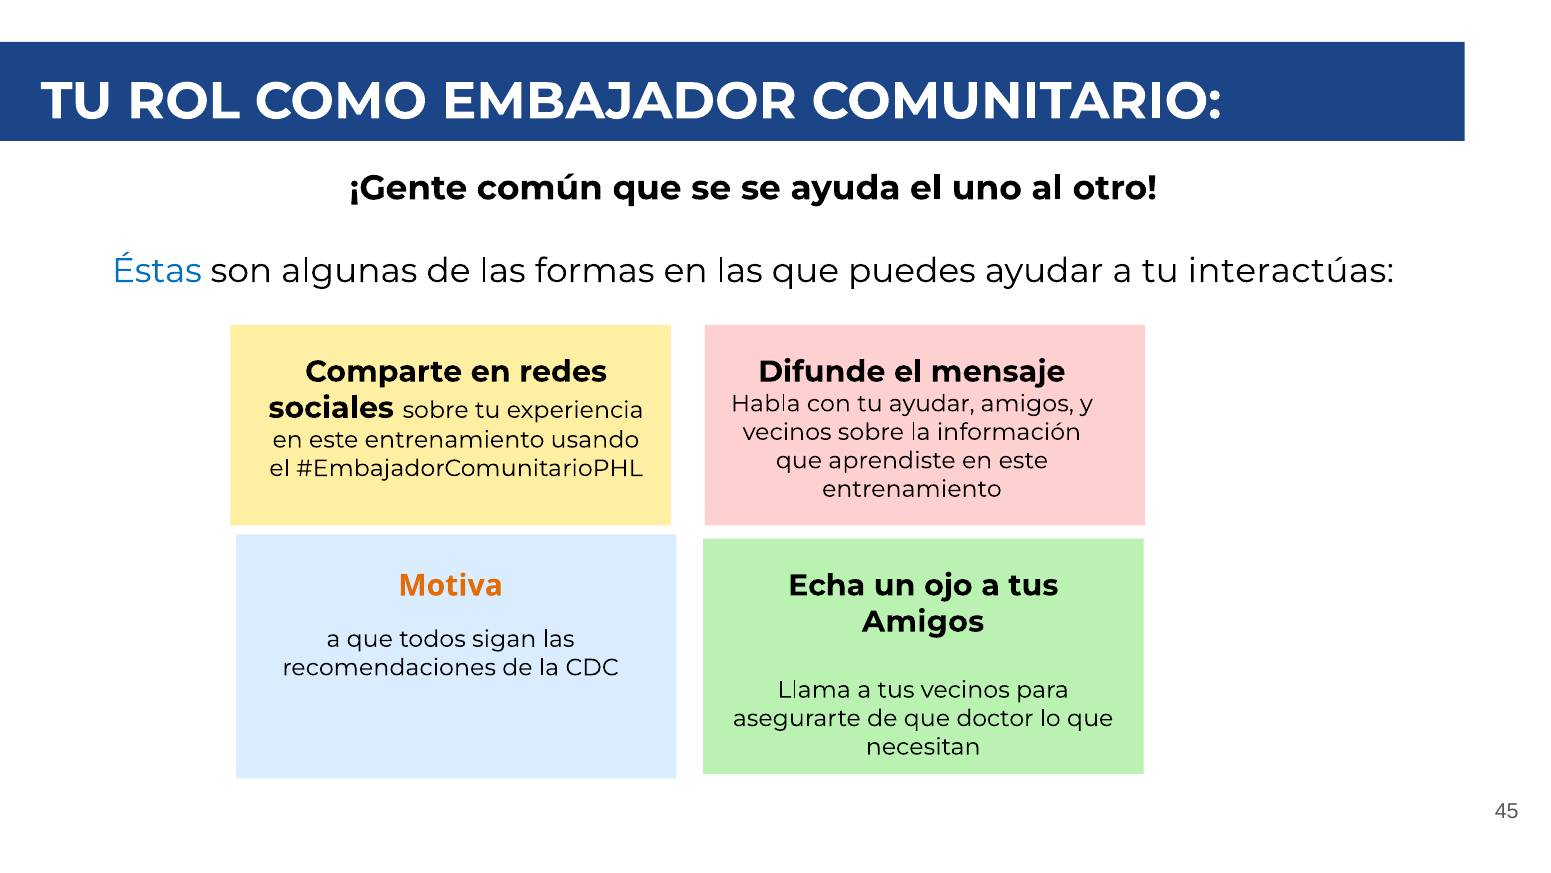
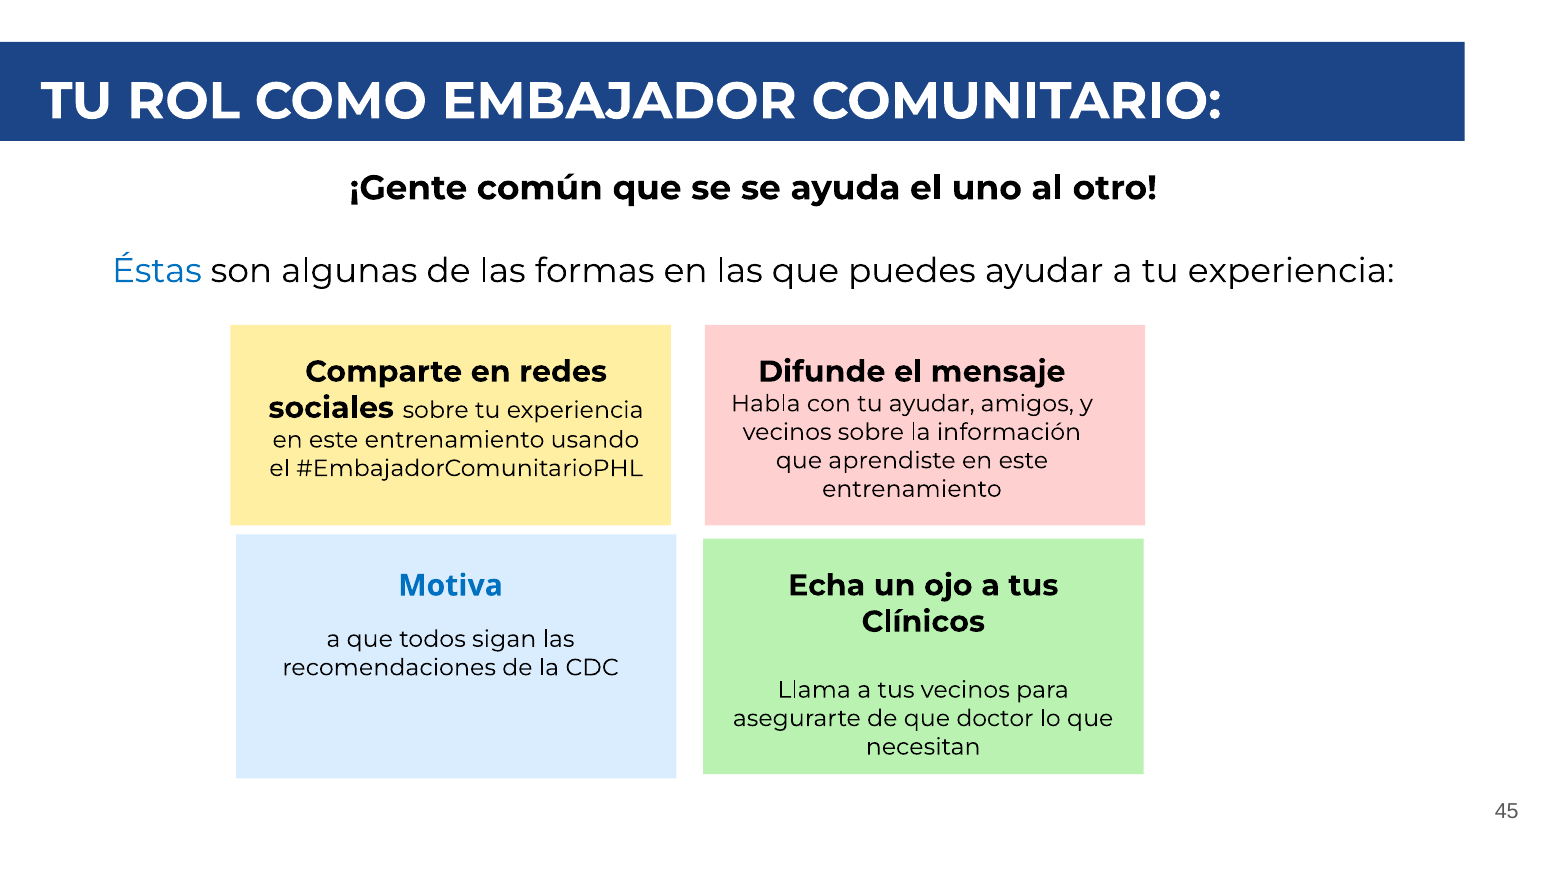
a tu interactúas: interactúas -> experiencia
Motiva colour: orange -> blue
Amigos at (923, 621): Amigos -> Clínicos
